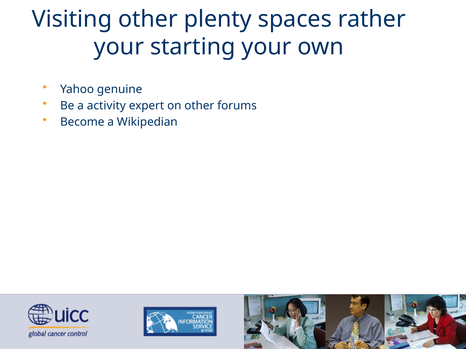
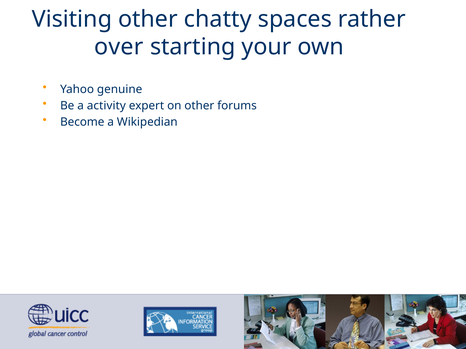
plenty: plenty -> chatty
your at (119, 47): your -> over
